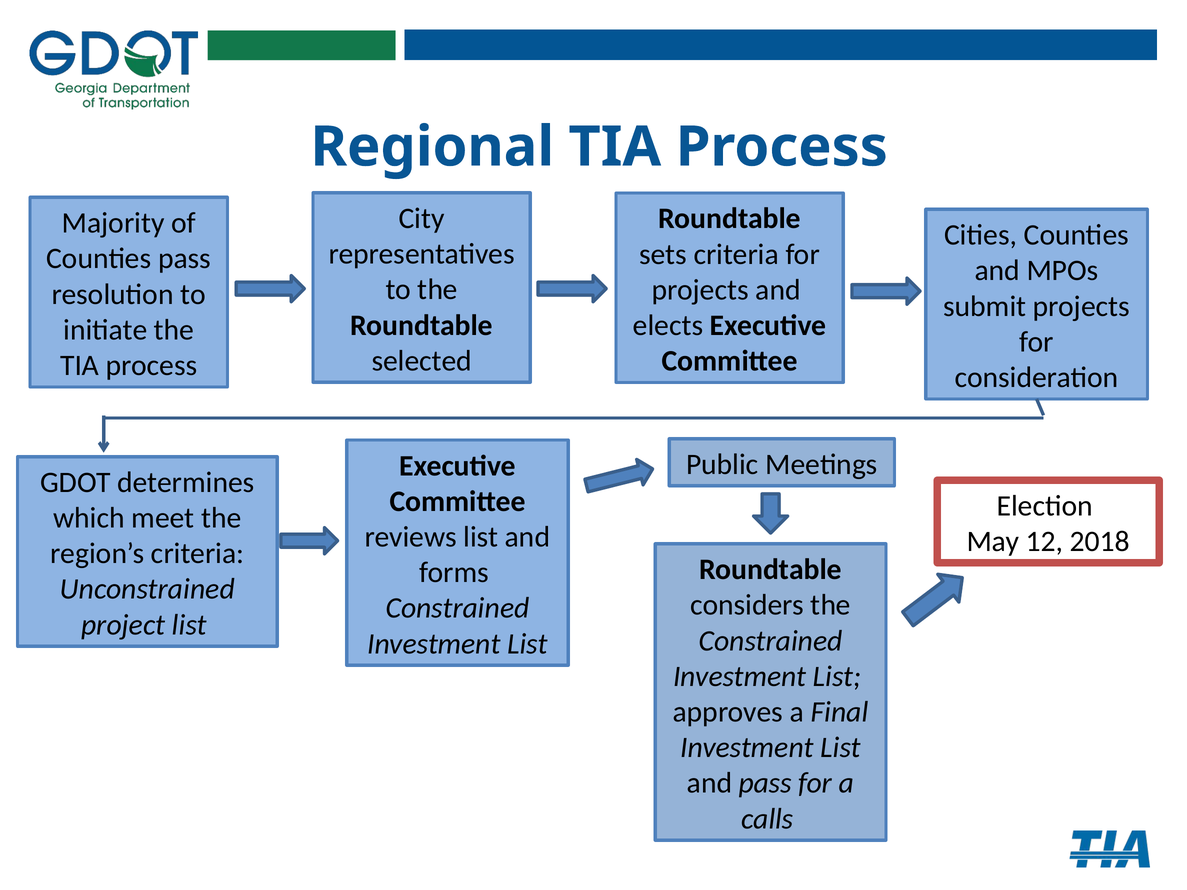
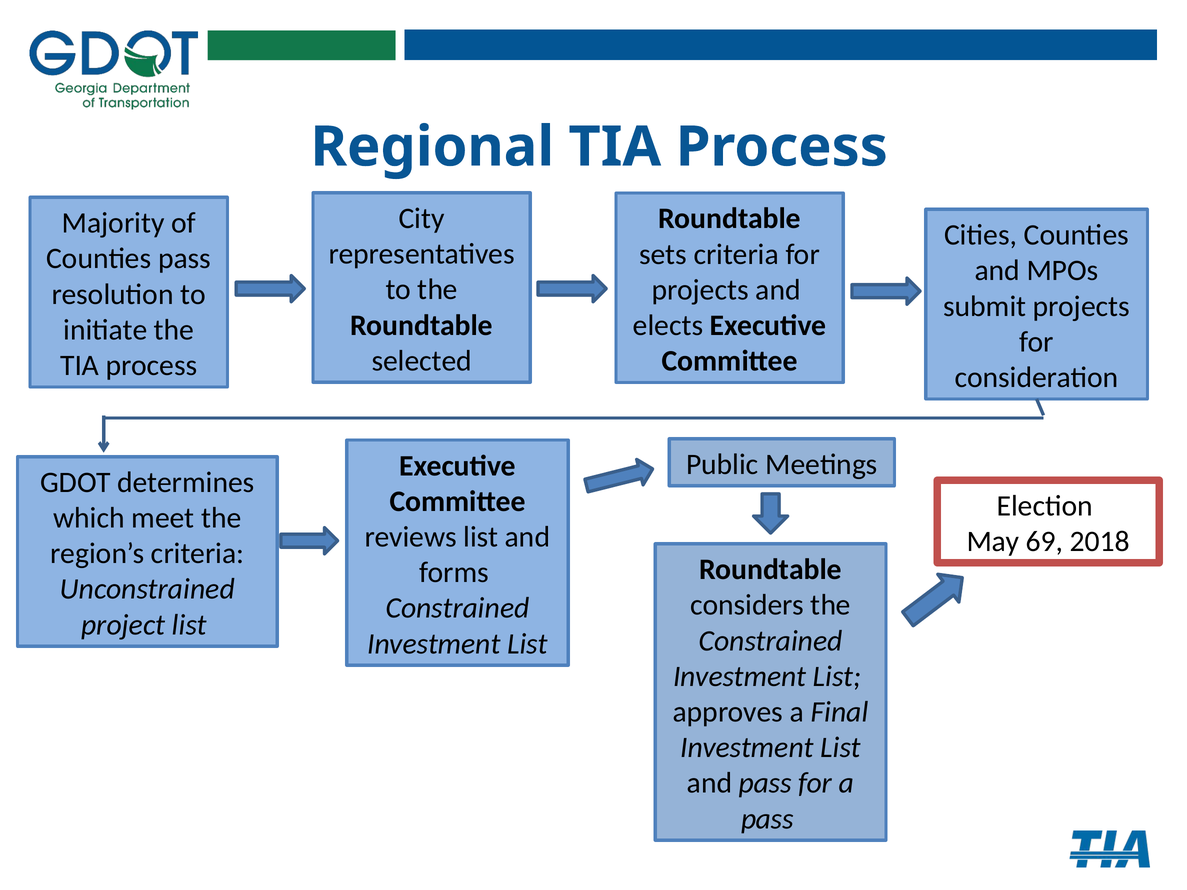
12: 12 -> 69
calls at (767, 819): calls -> pass
